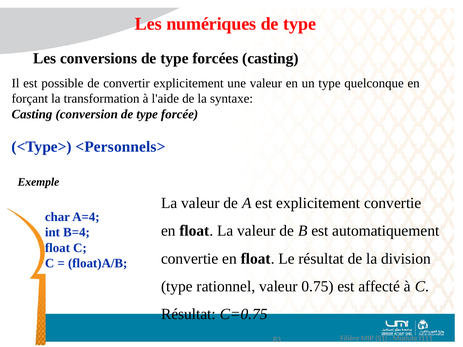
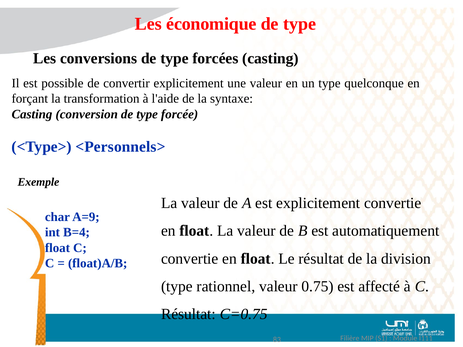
numériques: numériques -> économique
A=4: A=4 -> A=9
